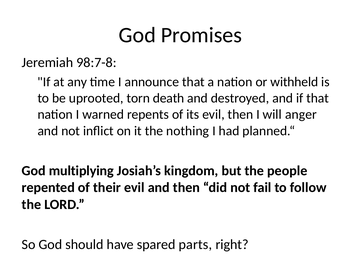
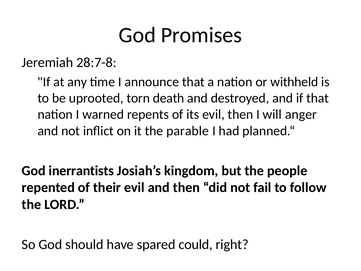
98:7-8: 98:7-8 -> 28:7-8
nothing: nothing -> parable
multiplying: multiplying -> inerrantists
parts: parts -> could
